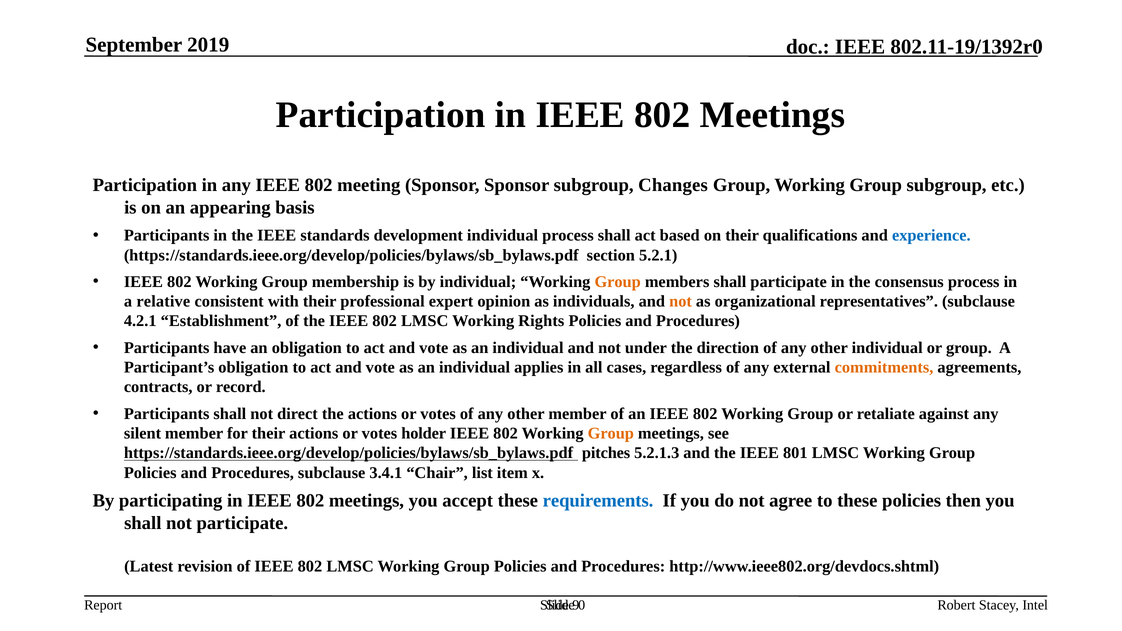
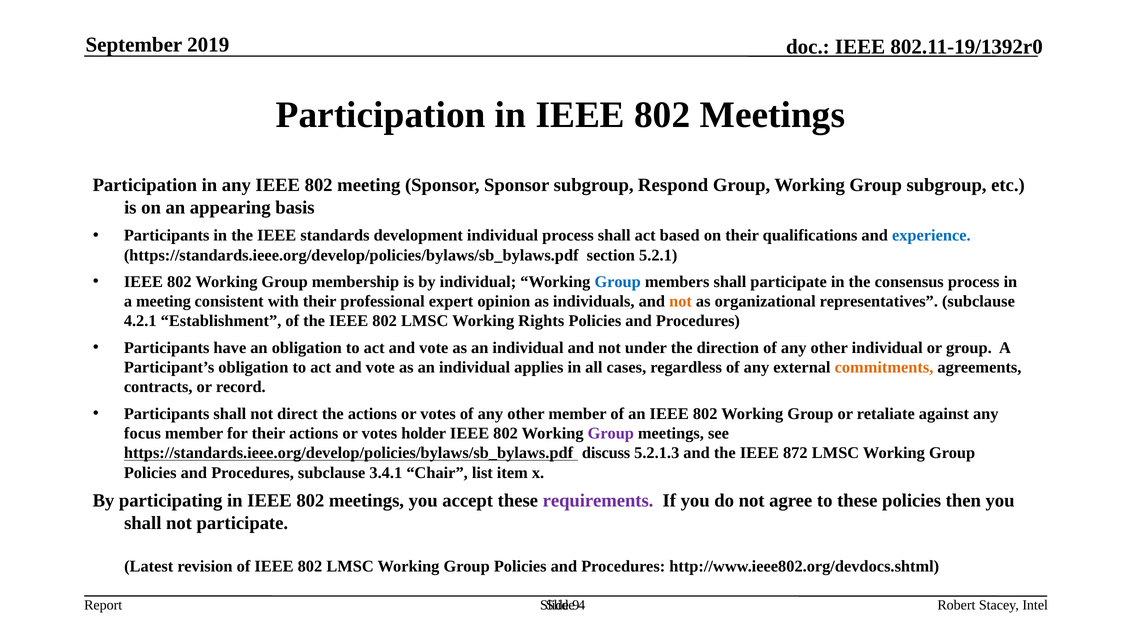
Changes: Changes -> Respond
Group at (618, 282) colour: orange -> blue
a relative: relative -> meeting
silent: silent -> focus
Group at (611, 433) colour: orange -> purple
pitches: pitches -> discuss
801: 801 -> 872
requirements colour: blue -> purple
0: 0 -> 4
